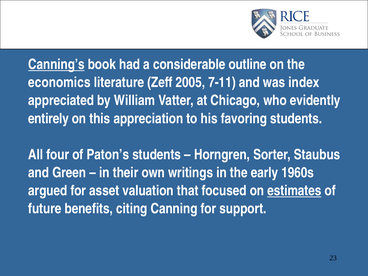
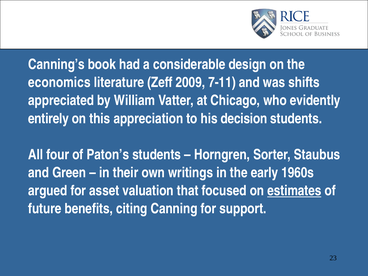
Canning’s underline: present -> none
outline: outline -> design
2005: 2005 -> 2009
index: index -> shifts
favoring: favoring -> decision
